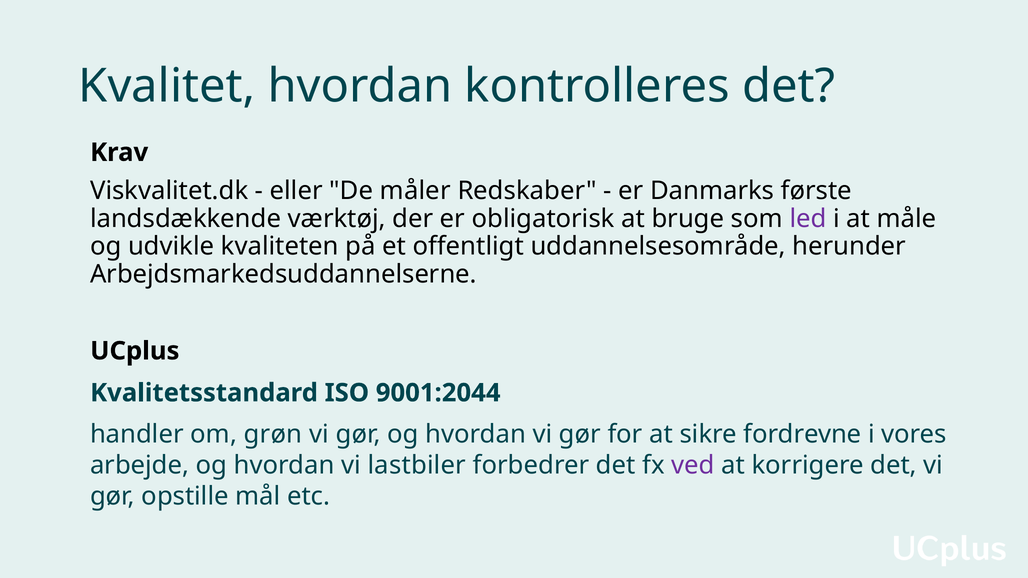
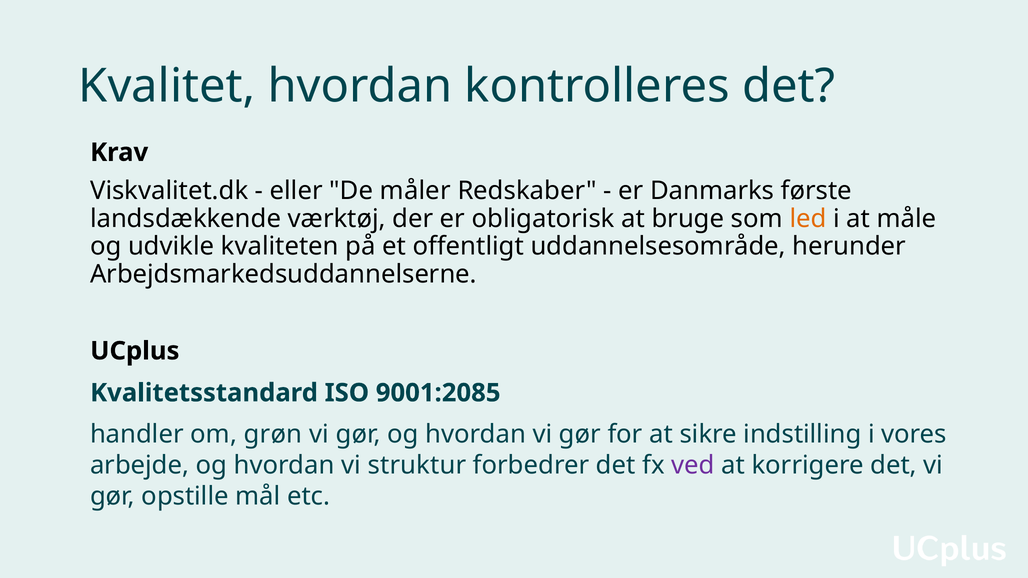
led colour: purple -> orange
9001:2044: 9001:2044 -> 9001:2085
fordrevne: fordrevne -> indstilling
lastbiler: lastbiler -> struktur
